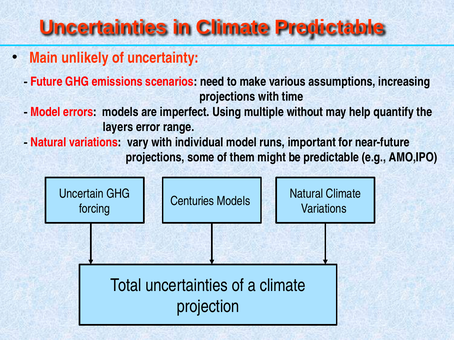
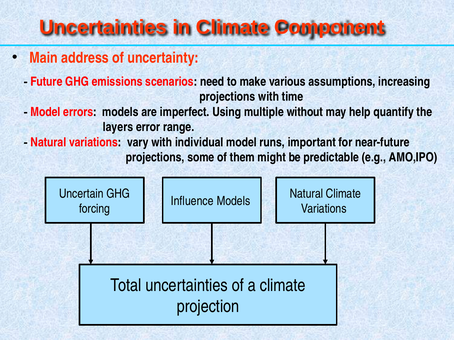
Climate Predictable: Predictable -> Component
unlikely: unlikely -> address
Centuries: Centuries -> Influence
